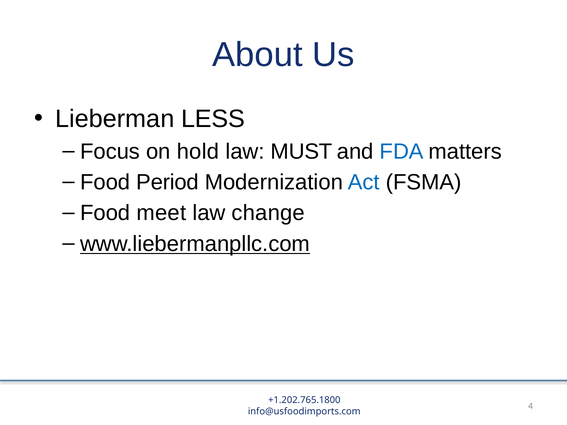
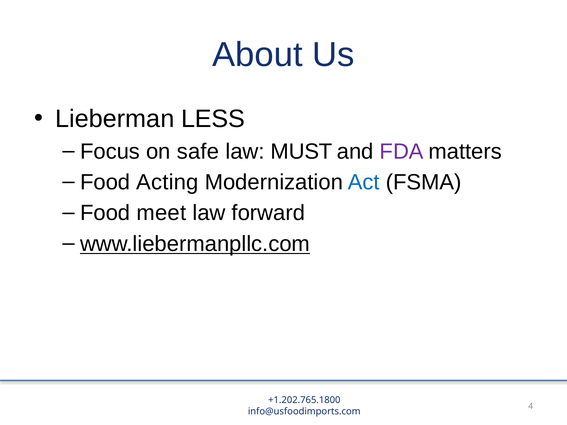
hold: hold -> safe
FDA colour: blue -> purple
Period: Period -> Acting
change: change -> forward
